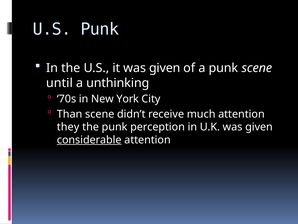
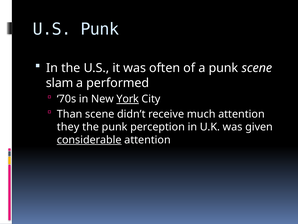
it was given: given -> often
until: until -> slam
unthinking: unthinking -> performed
York underline: none -> present
